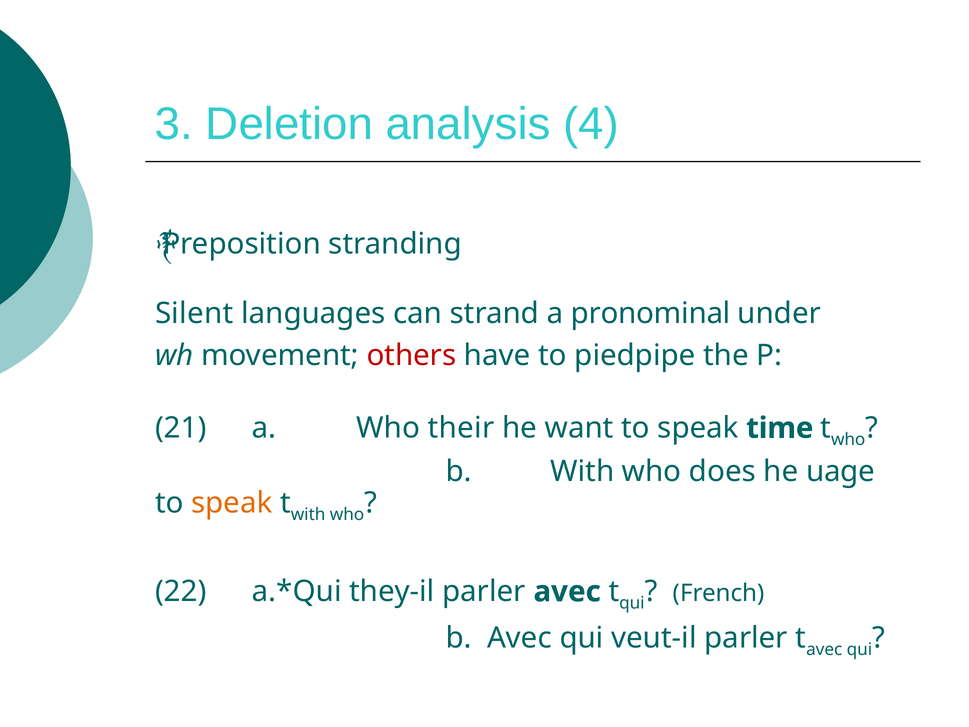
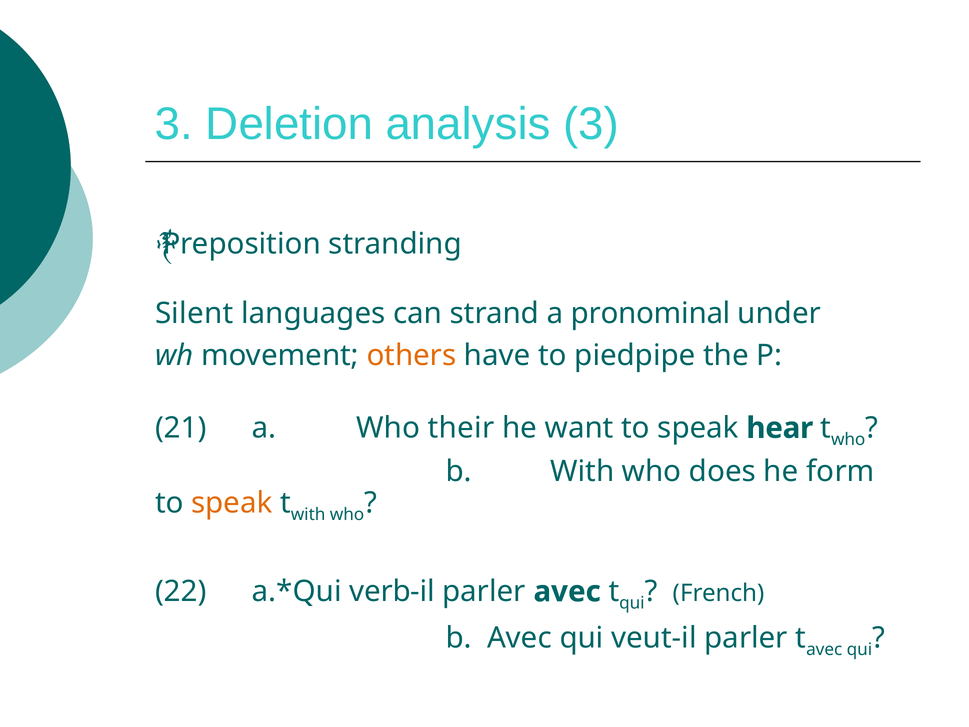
analysis 4: 4 -> 3
others colour: red -> orange
time: time -> hear
uage: uage -> form
they-il: they-il -> verb-il
